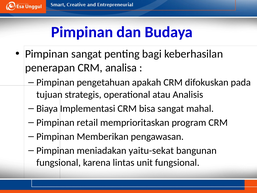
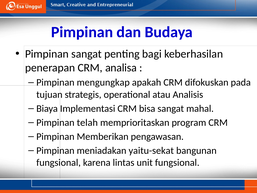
pengetahuan: pengetahuan -> mengungkap
retail: retail -> telah
